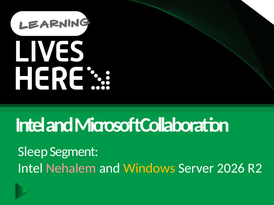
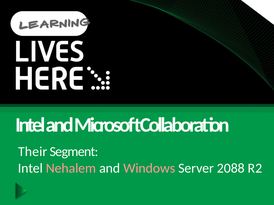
Sleep: Sleep -> Their
Windows colour: yellow -> pink
2026: 2026 -> 2088
